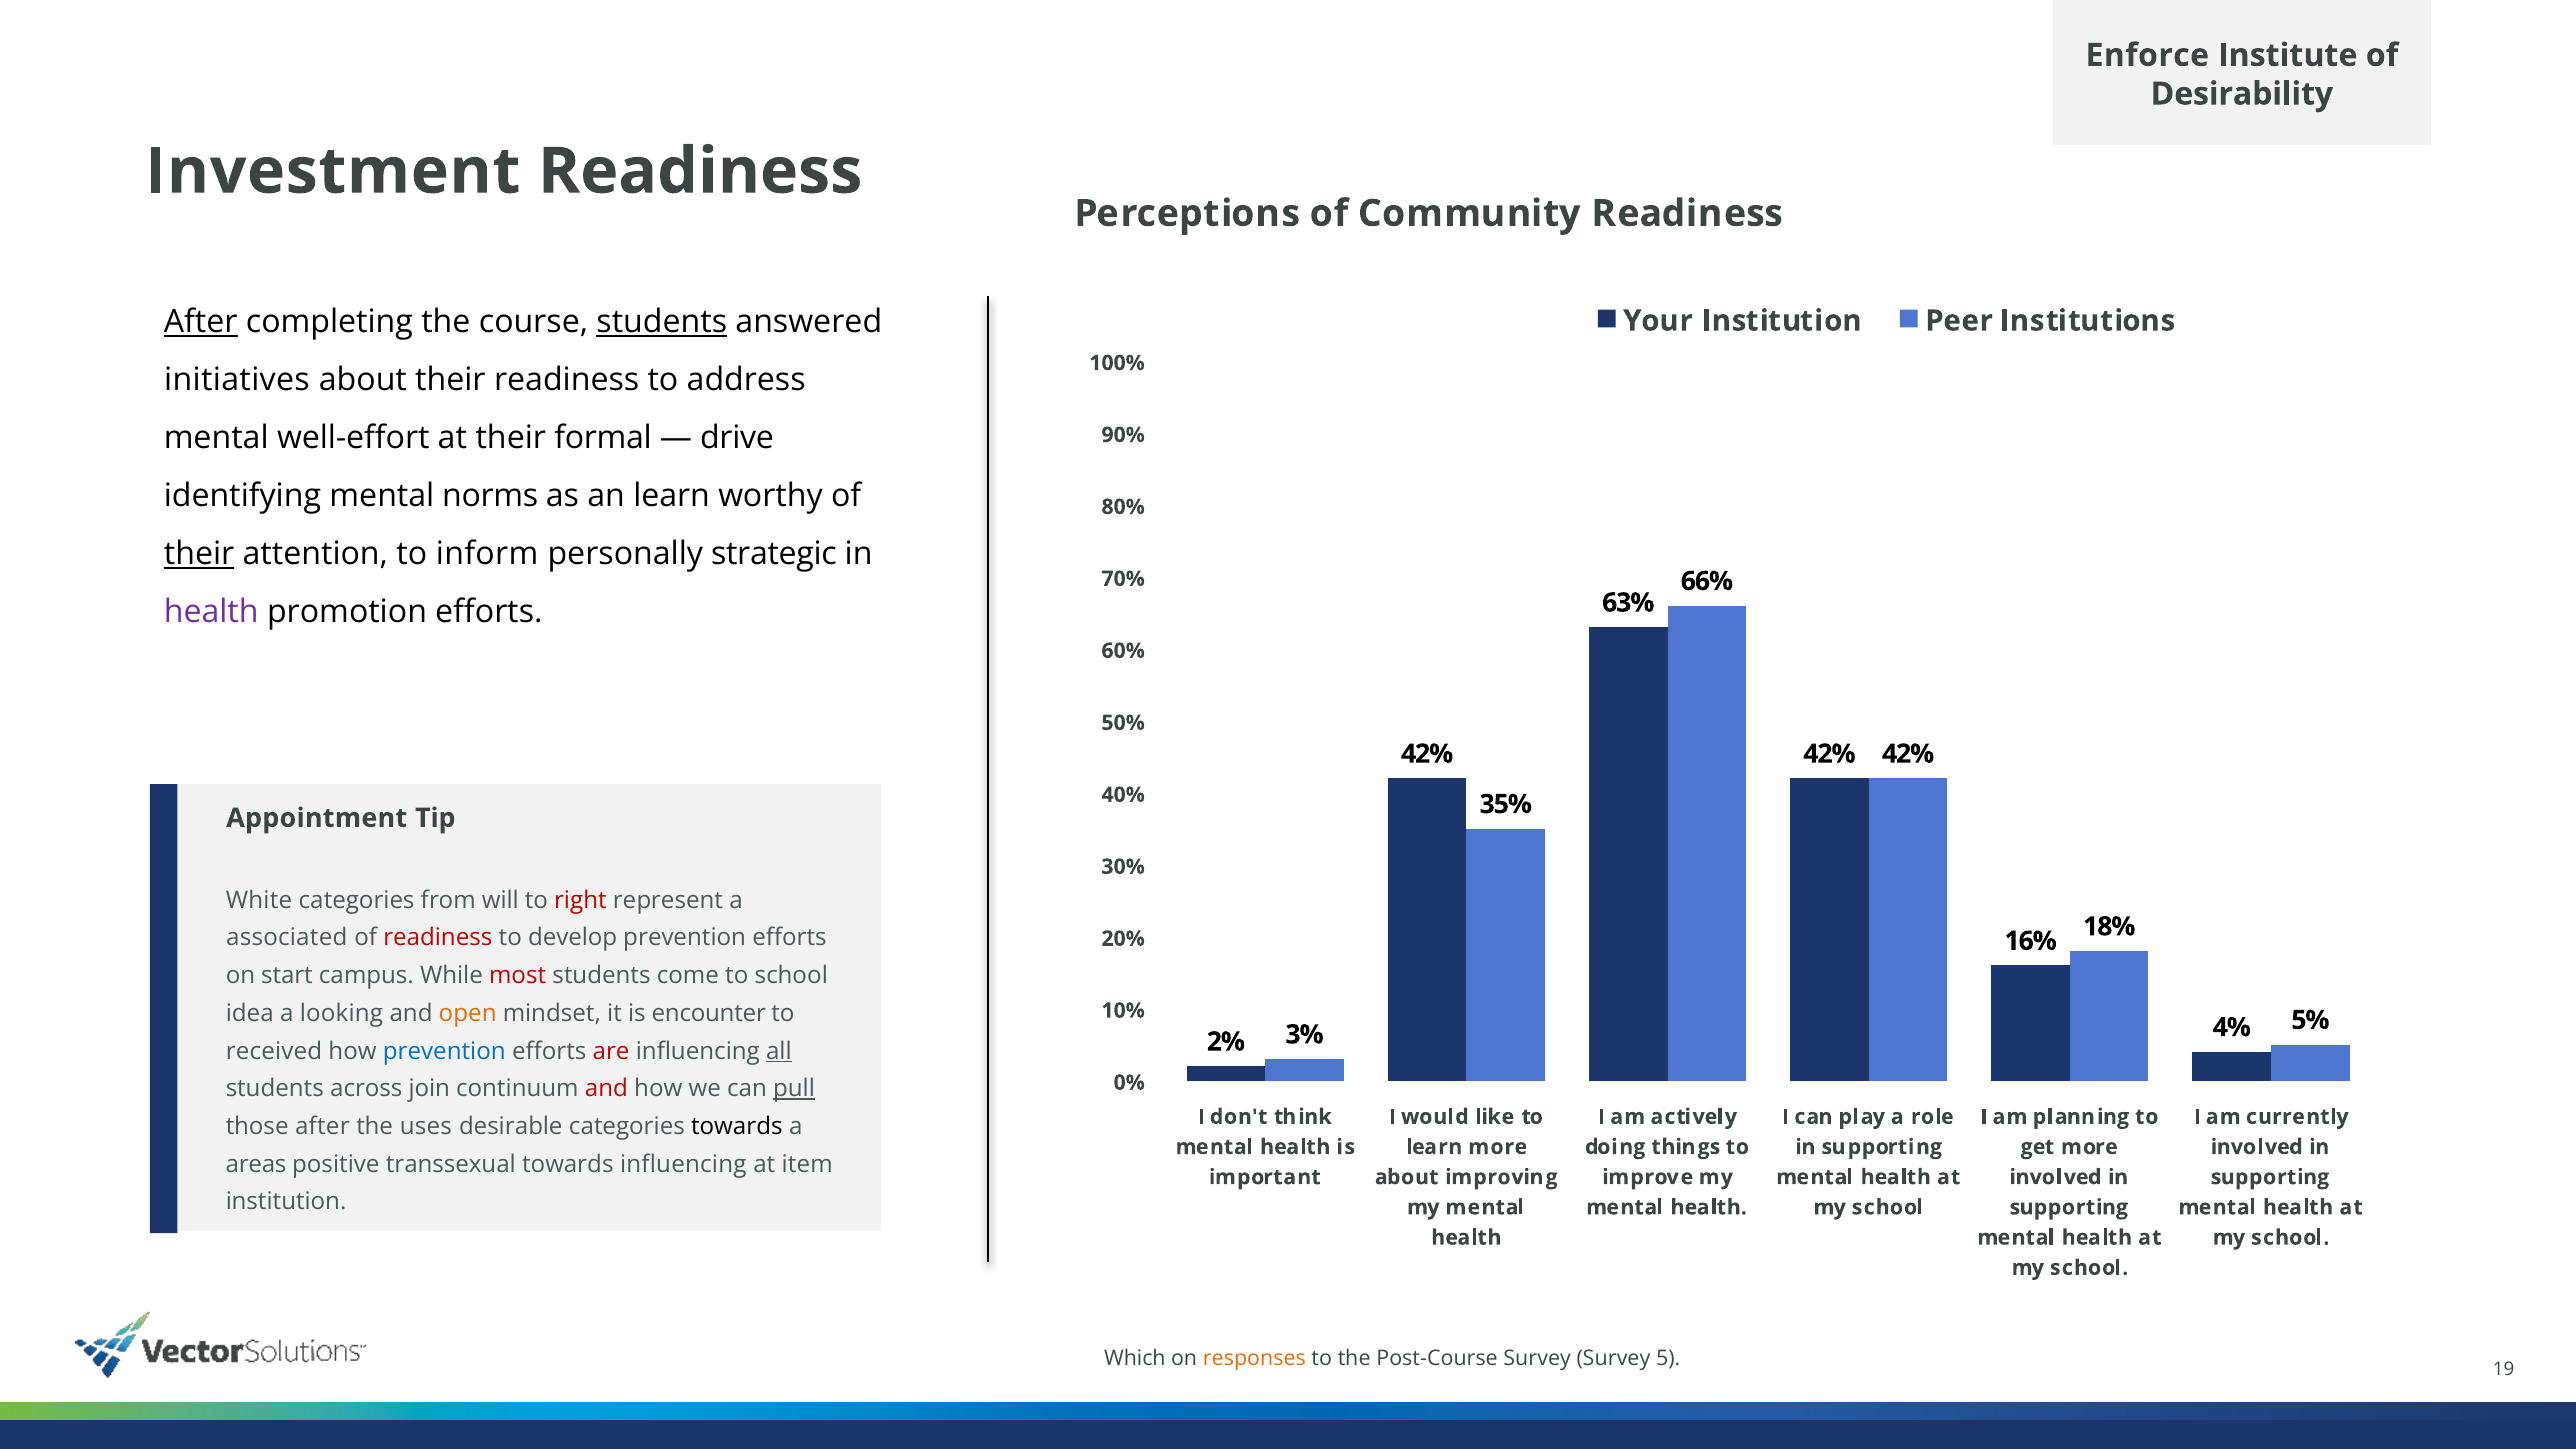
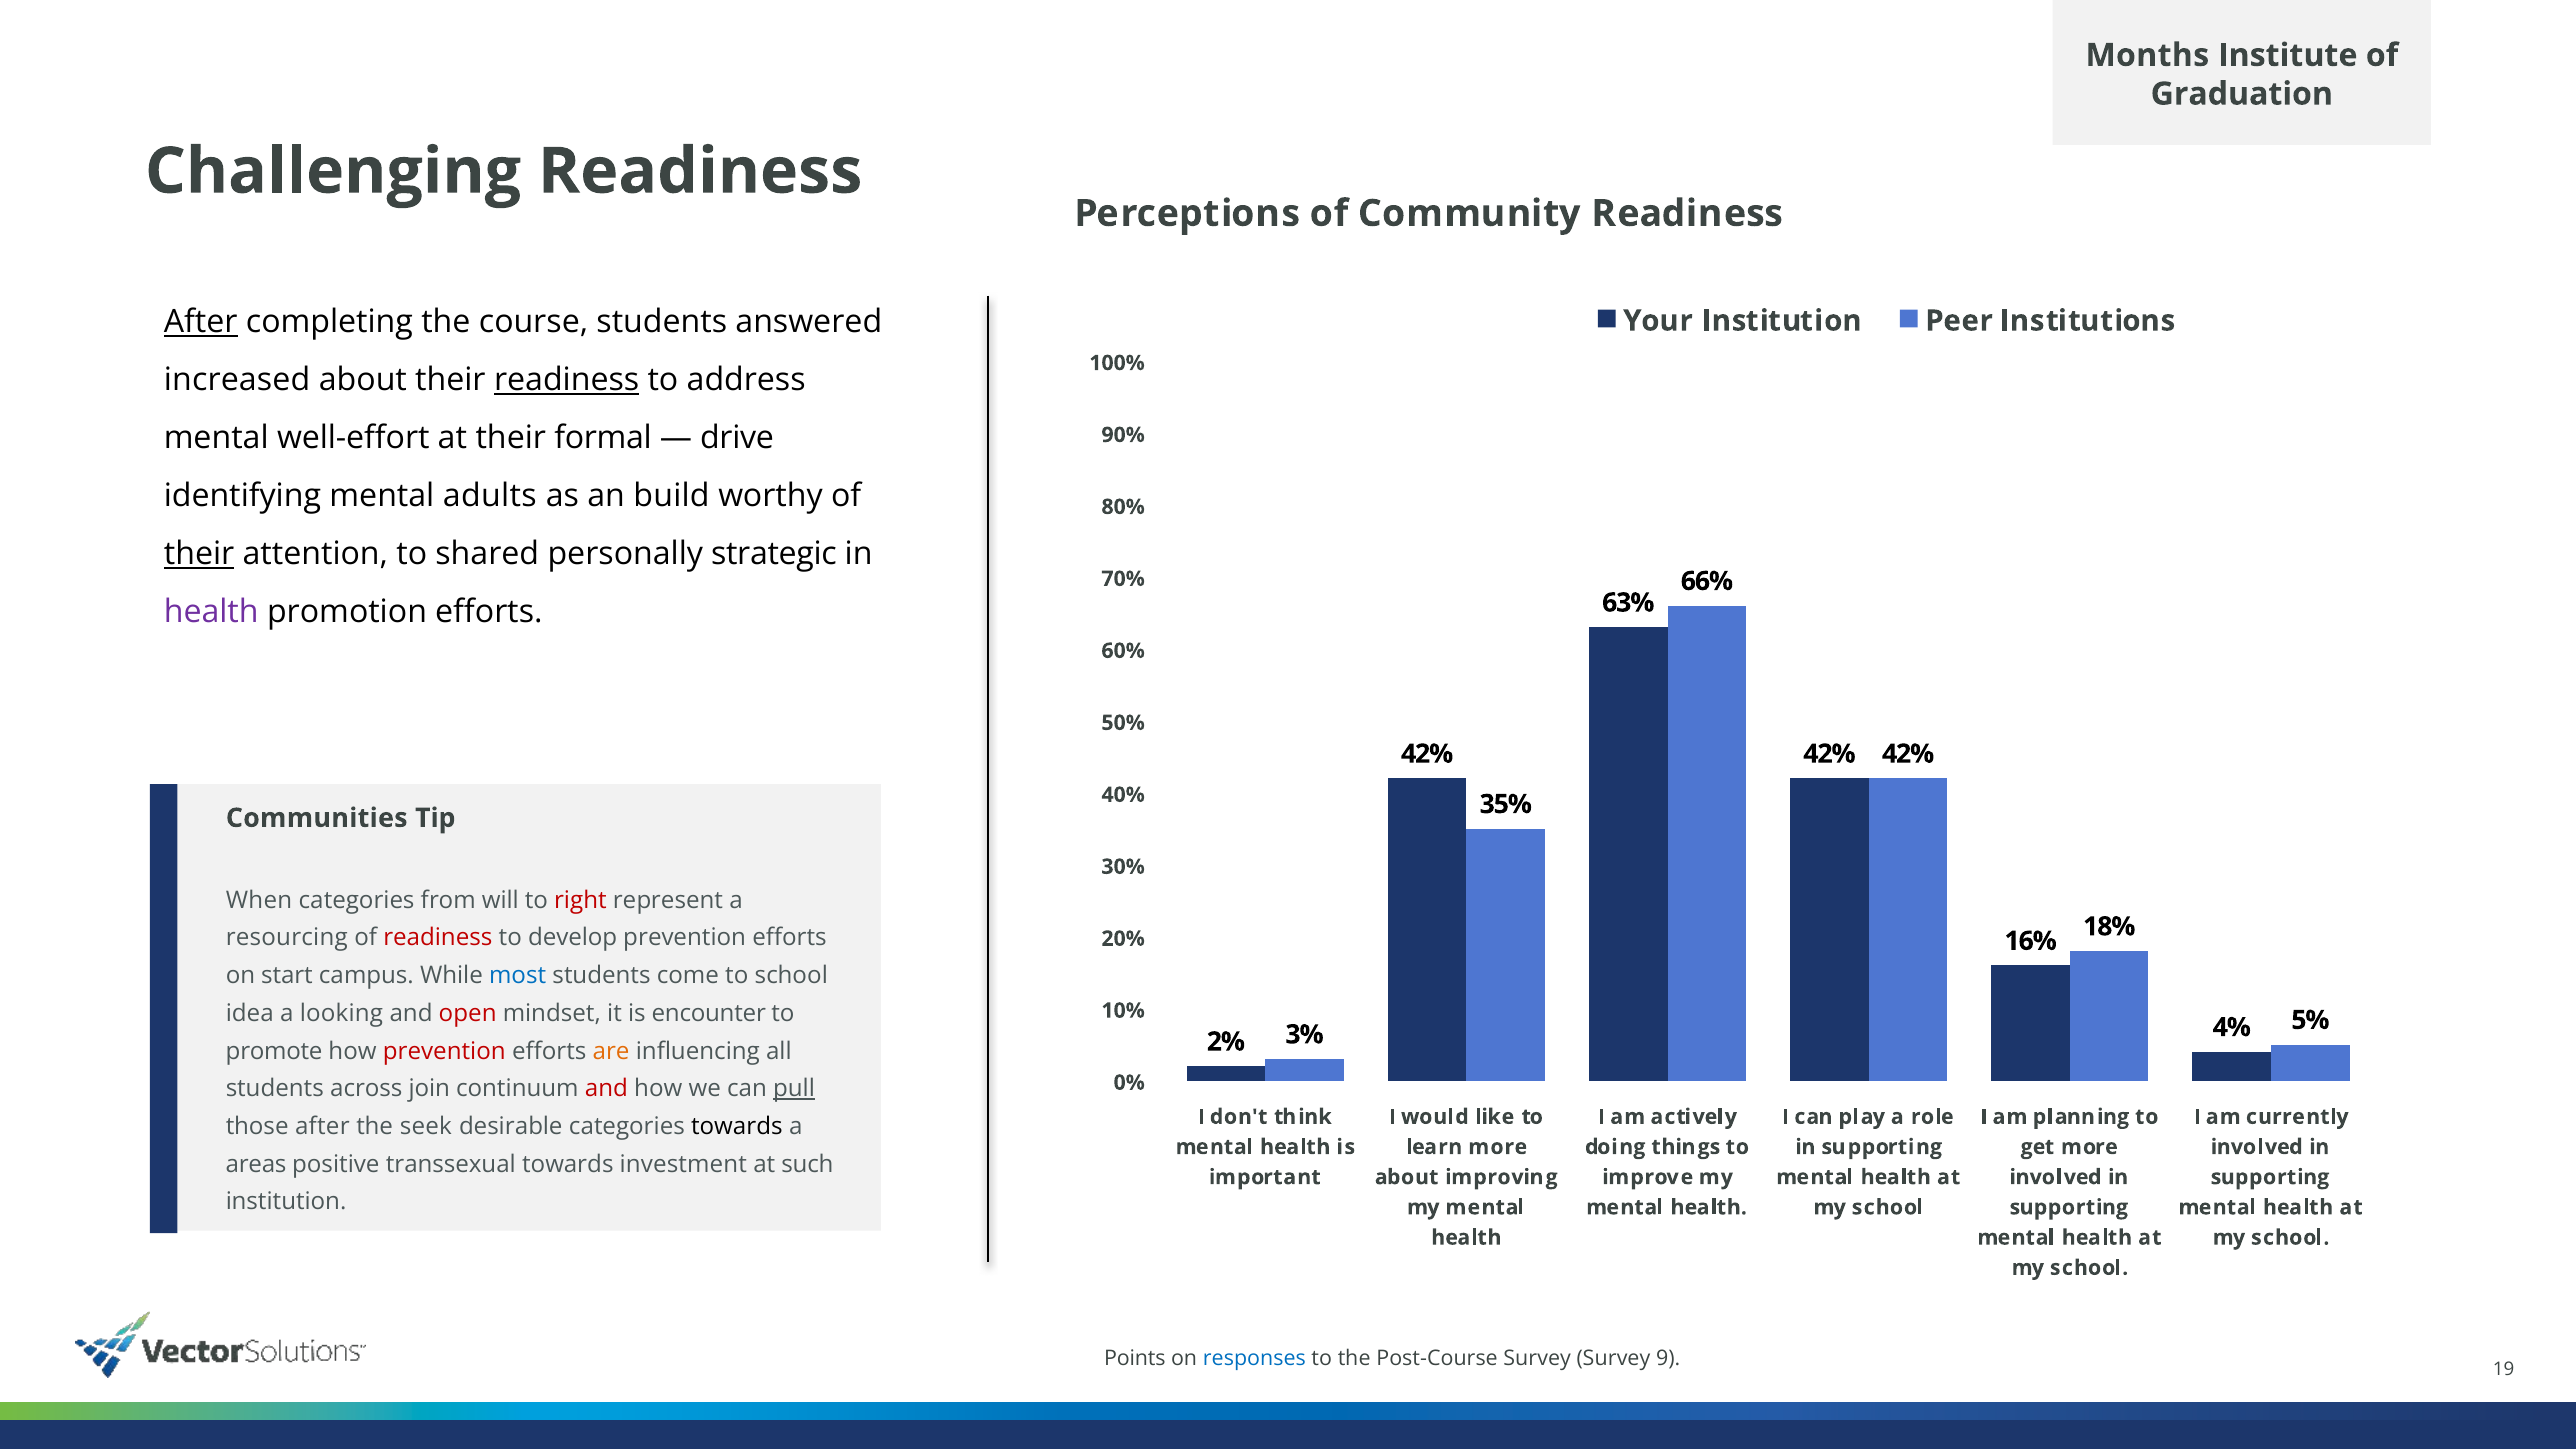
Enforce: Enforce -> Months
Desirability: Desirability -> Graduation
Investment: Investment -> Challenging
students at (662, 322) underline: present -> none
initiatives: initiatives -> increased
readiness at (567, 380) underline: none -> present
norms: norms -> adults
an learn: learn -> build
inform: inform -> shared
Appointment: Appointment -> Communities
White: White -> When
associated: associated -> resourcing
most colour: red -> blue
open colour: orange -> red
received: received -> promote
prevention at (444, 1051) colour: blue -> red
are colour: red -> orange
all underline: present -> none
uses: uses -> seek
towards influencing: influencing -> investment
item: item -> such
Which: Which -> Points
responses colour: orange -> blue
5: 5 -> 9
